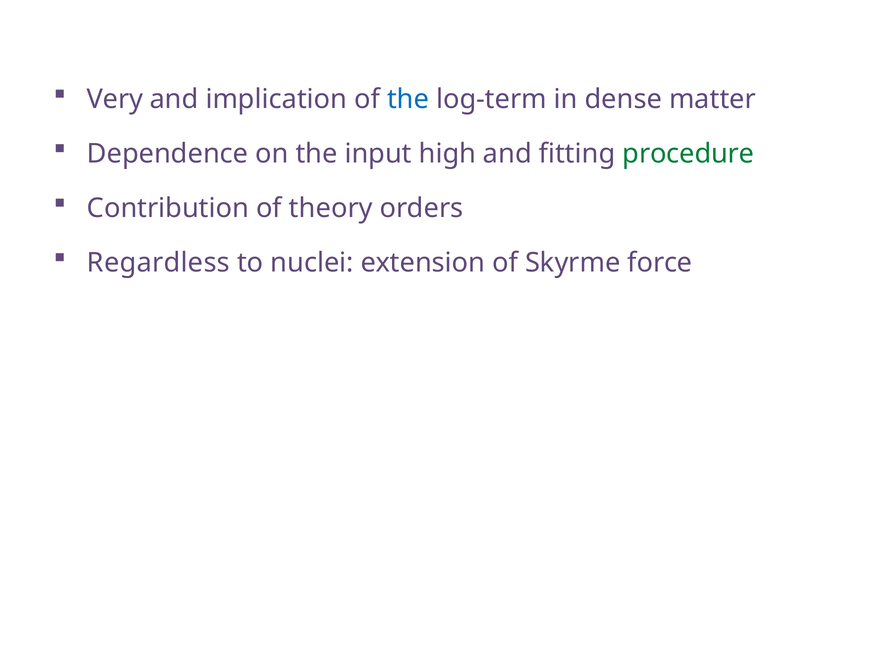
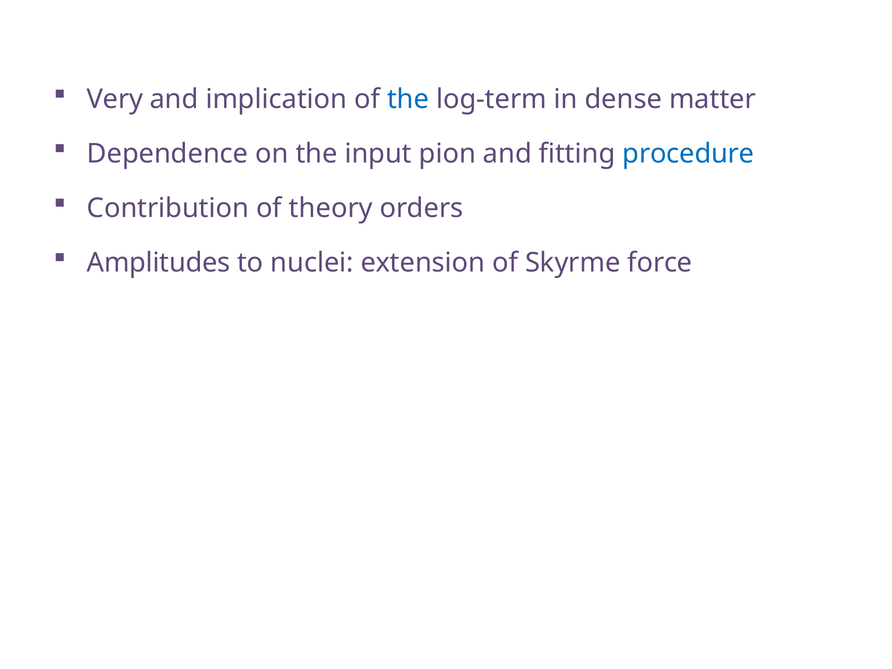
high: high -> pion
procedure colour: green -> blue
Regardless: Regardless -> Amplitudes
